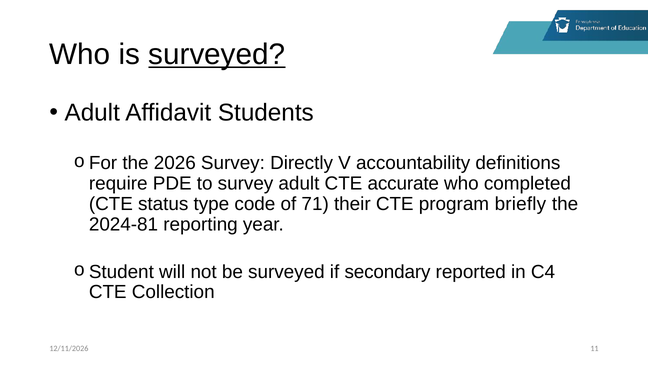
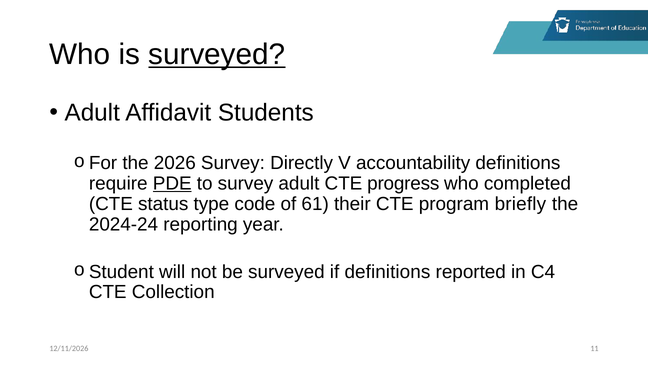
PDE underline: none -> present
accurate: accurate -> progress
71: 71 -> 61
2024-81: 2024-81 -> 2024-24
if secondary: secondary -> definitions
